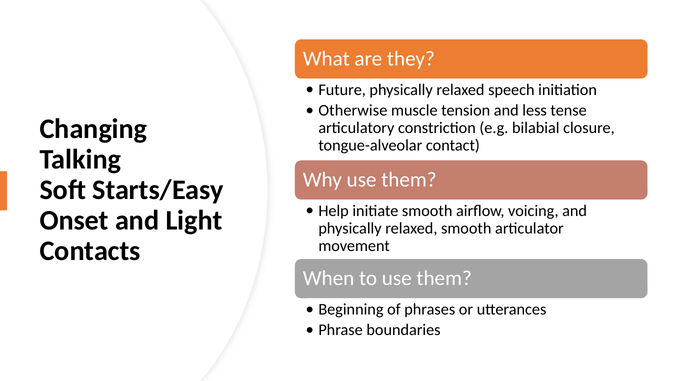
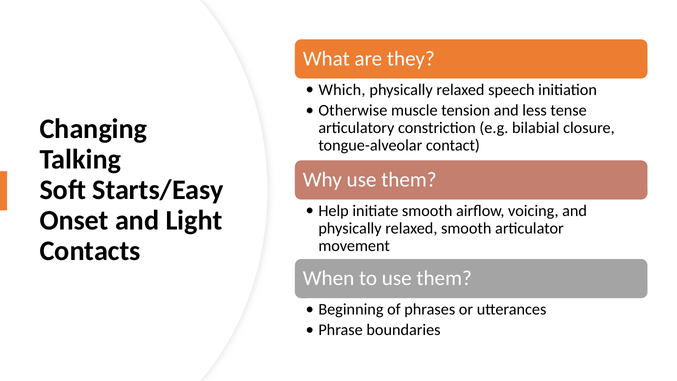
Future: Future -> Which
